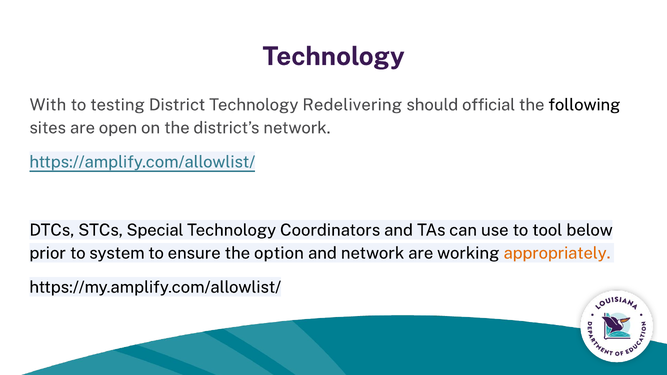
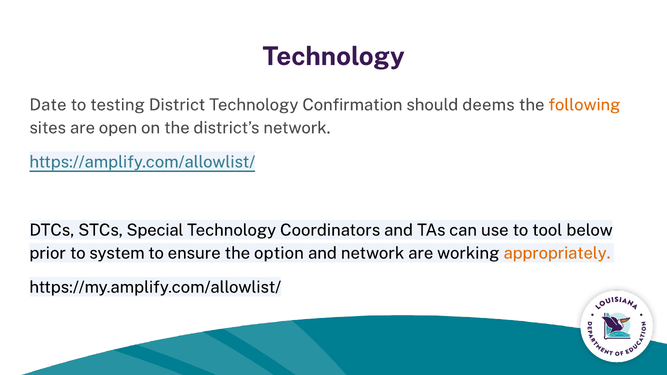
With: With -> Date
Redelivering: Redelivering -> Confirmation
official: official -> deems
following colour: black -> orange
